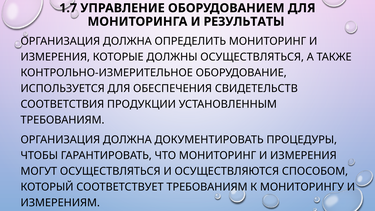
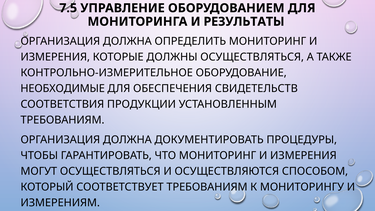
1.7: 1.7 -> 7.5
ИСПОЛЬЗУЕТСЯ: ИСПОЛЬЗУЕТСЯ -> НЕОБХОДИМЫЕ
